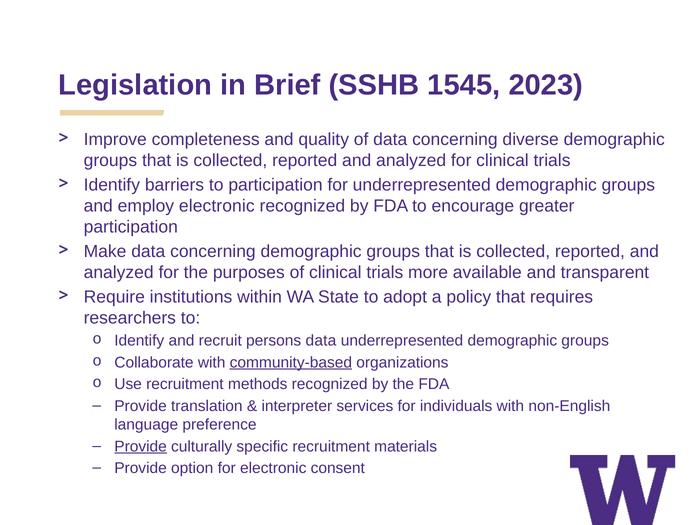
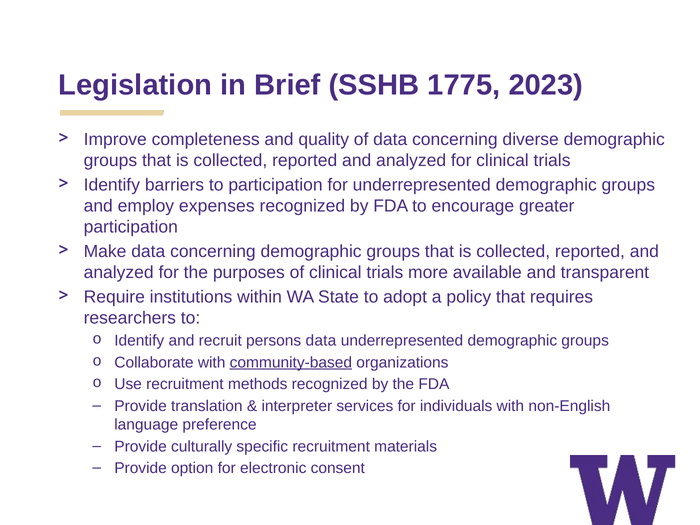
1545: 1545 -> 1775
employ electronic: electronic -> expenses
Provide at (141, 446) underline: present -> none
